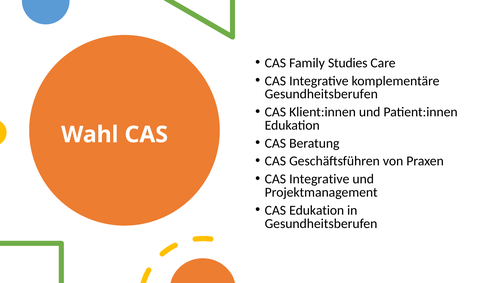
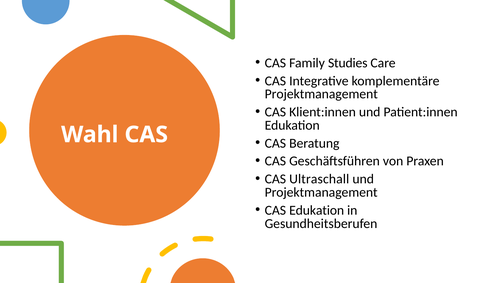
Gesundheitsberufen at (321, 94): Gesundheitsberufen -> Projektmanagement
Integrative at (319, 179): Integrative -> Ultraschall
